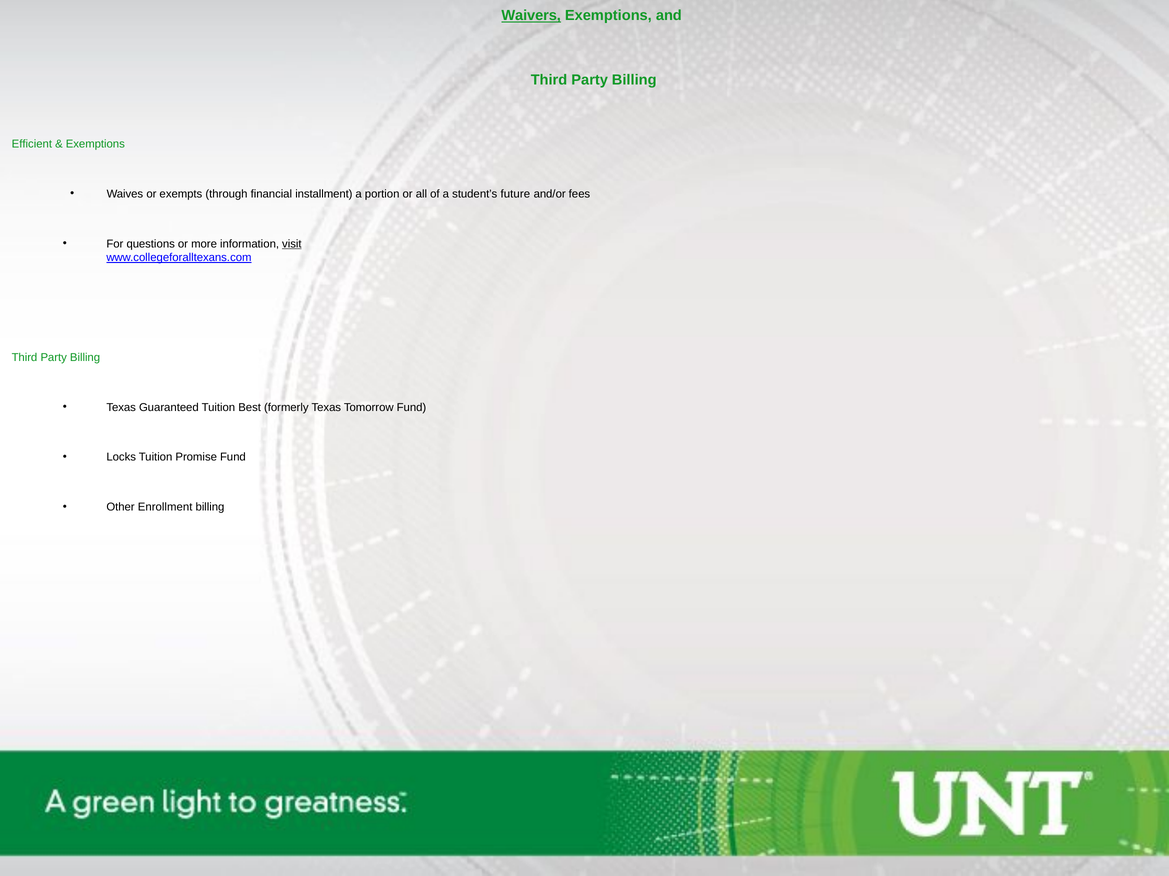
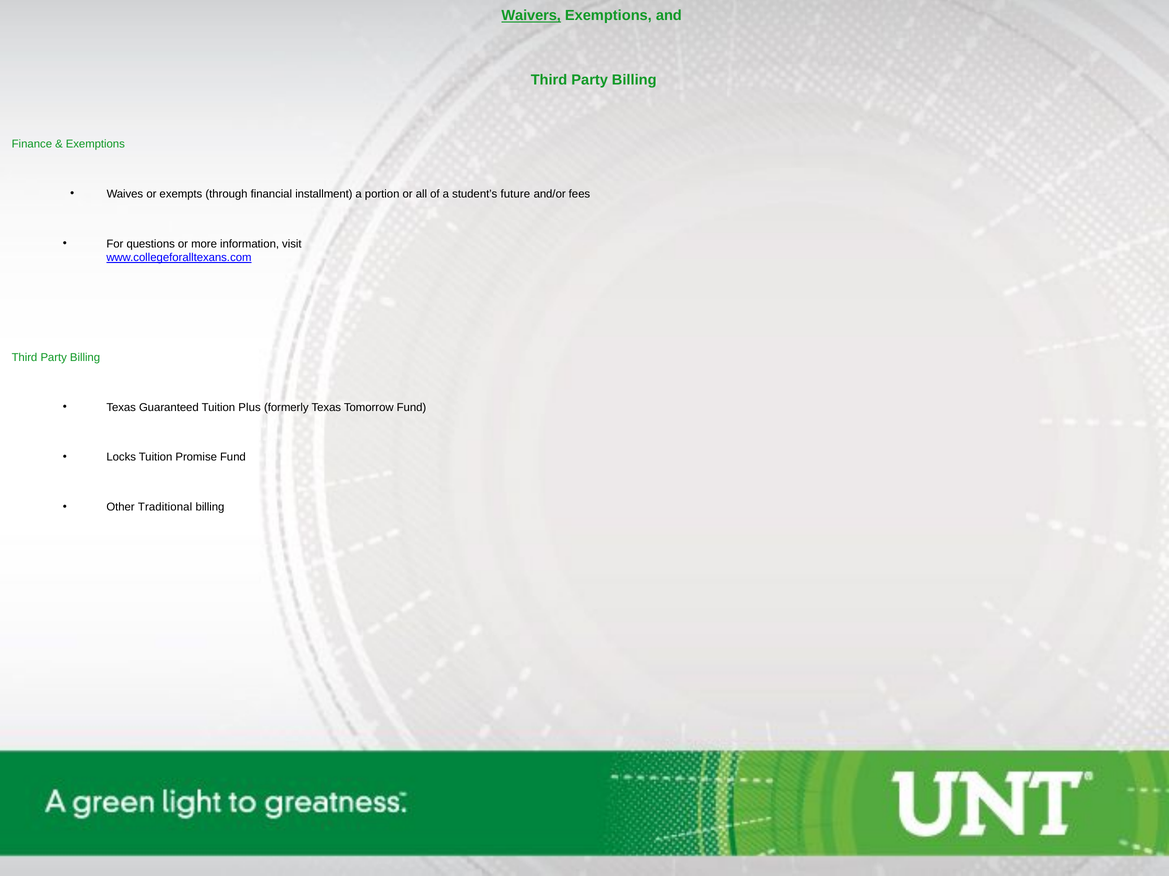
Efficient: Efficient -> Finance
visit underline: present -> none
Best: Best -> Plus
Enrollment: Enrollment -> Traditional
